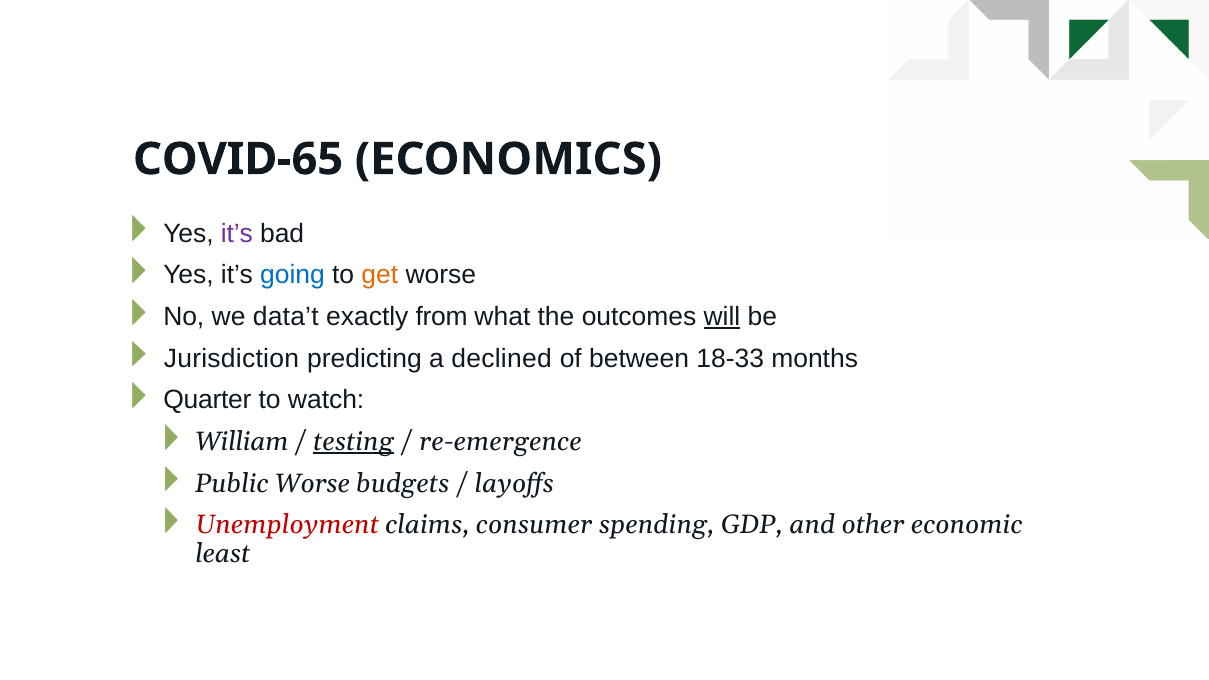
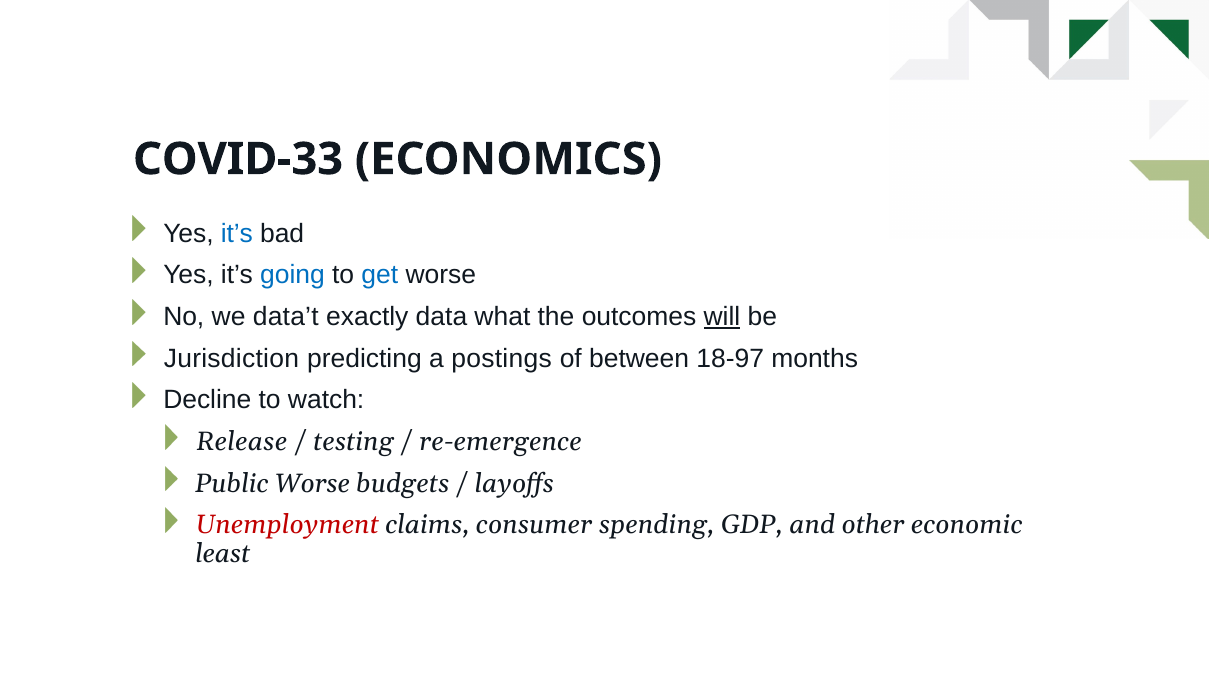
COVID-65: COVID-65 -> COVID-33
it’s at (237, 233) colour: purple -> blue
get colour: orange -> blue
from: from -> data
declined: declined -> postings
18-33: 18-33 -> 18-97
Quarter: Quarter -> Decline
William: William -> Release
testing underline: present -> none
